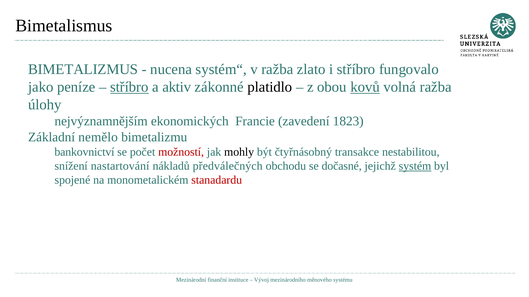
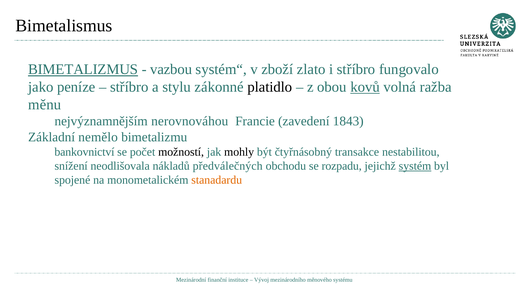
BIMETALIZMUS underline: none -> present
nucena: nucena -> vazbou
v ražba: ražba -> zboží
stříbro at (129, 87) underline: present -> none
aktiv: aktiv -> stylu
úlohy: úlohy -> měnu
ekonomických: ekonomických -> nerovnováhou
1823: 1823 -> 1843
možností colour: red -> black
nastartování: nastartování -> neodlišovala
dočasné: dočasné -> rozpadu
stanadardu colour: red -> orange
